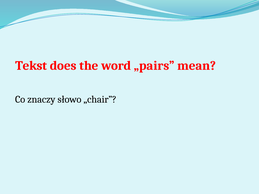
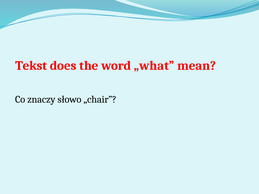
„pairs: „pairs -> „what
